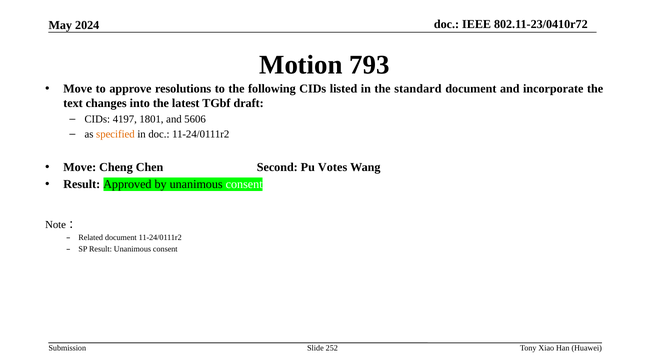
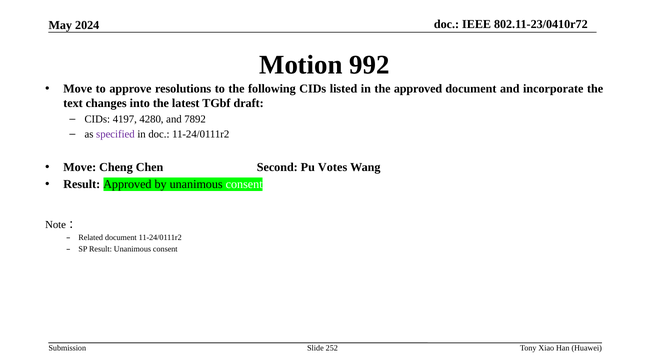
793: 793 -> 992
the standard: standard -> approved
1801: 1801 -> 4280
5606: 5606 -> 7892
specified colour: orange -> purple
